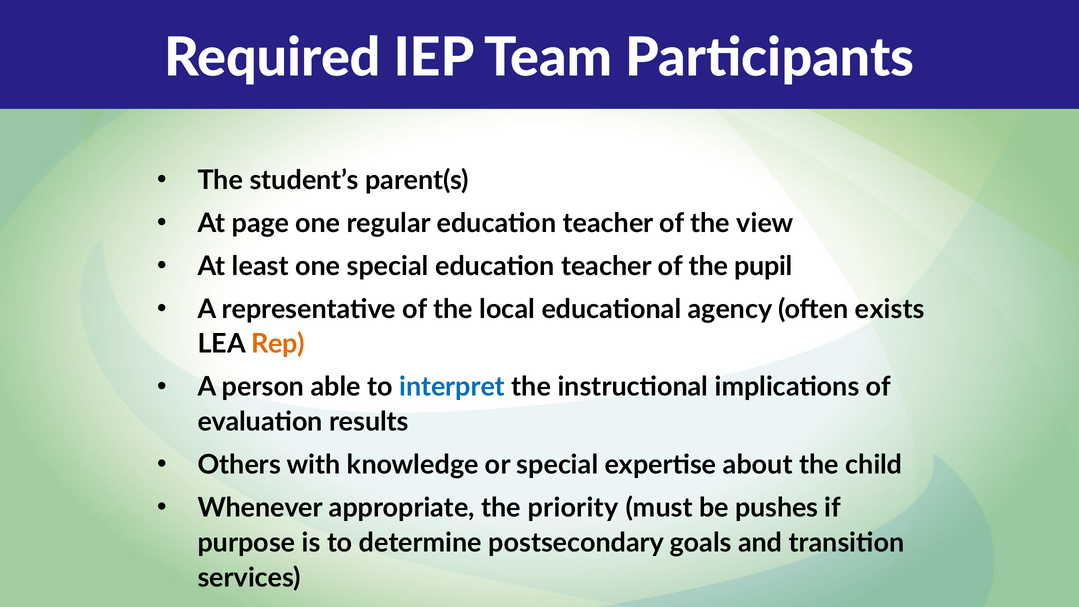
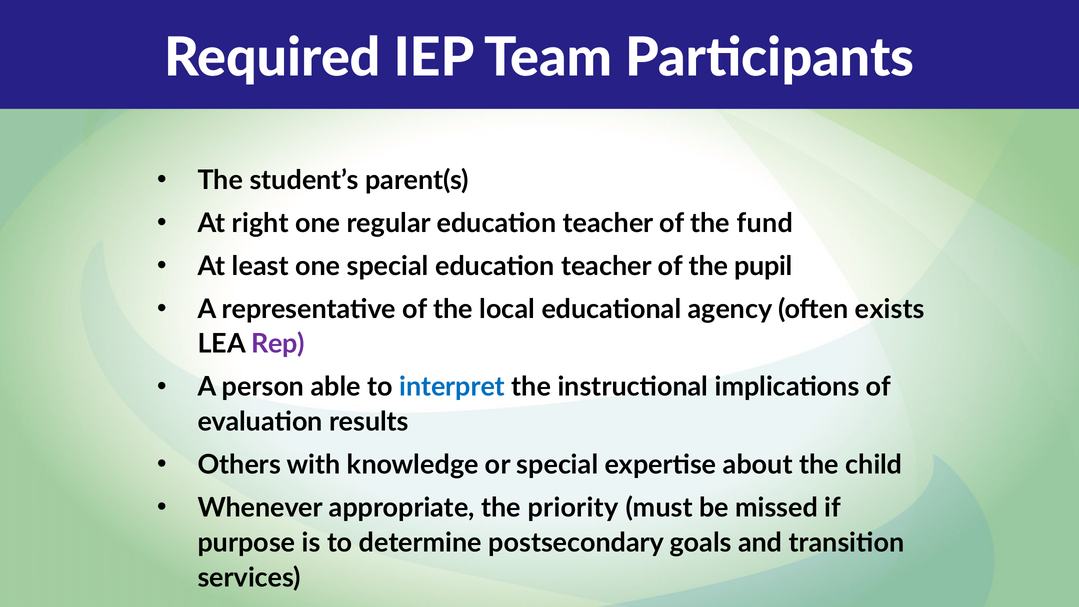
page: page -> right
view: view -> fund
Rep colour: orange -> purple
pushes: pushes -> missed
